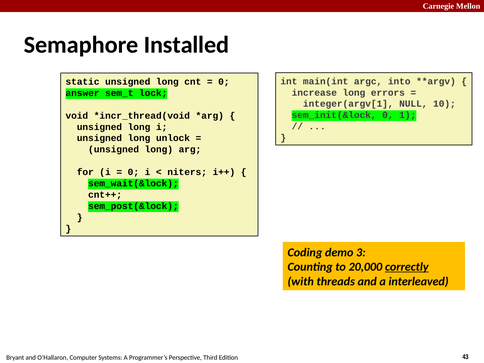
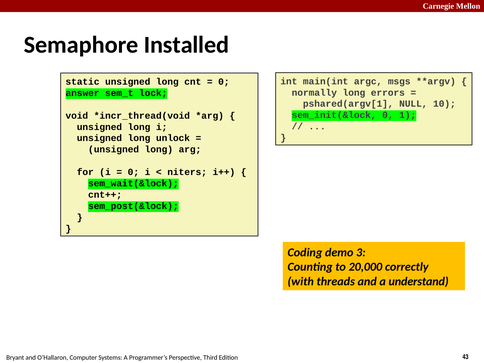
into: into -> msgs
increase: increase -> normally
integer(argv[1: integer(argv[1 -> pshared(argv[1
correctly underline: present -> none
interleaved: interleaved -> understand
